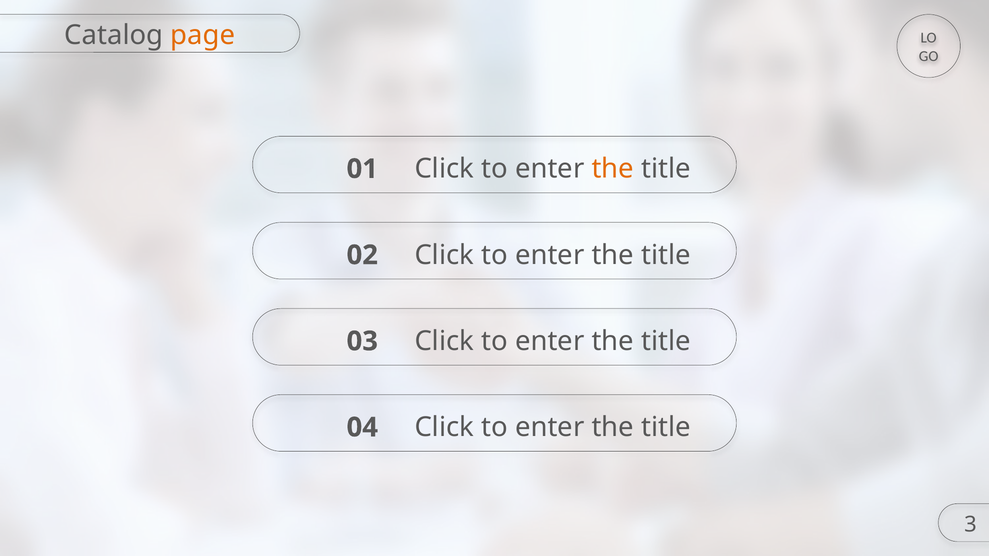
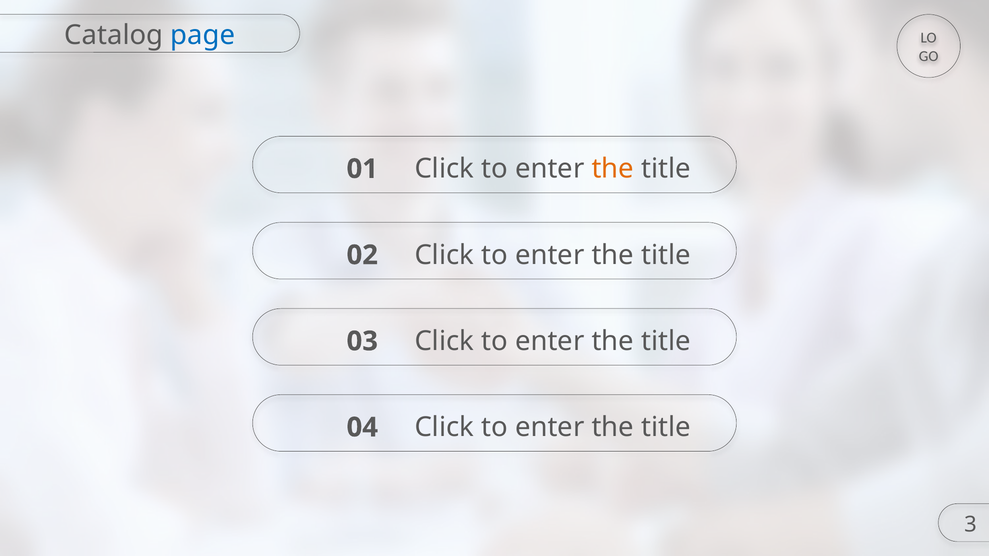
page colour: orange -> blue
